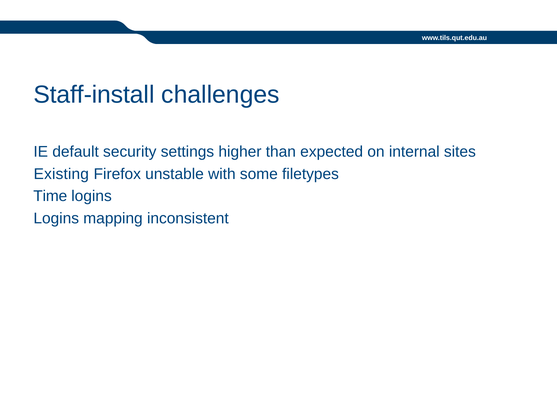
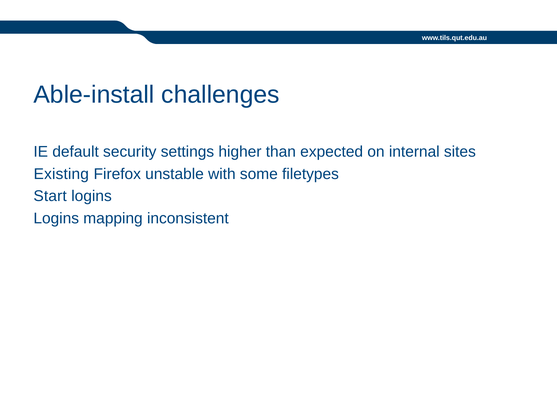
Staff-install: Staff-install -> Able-install
Time: Time -> Start
